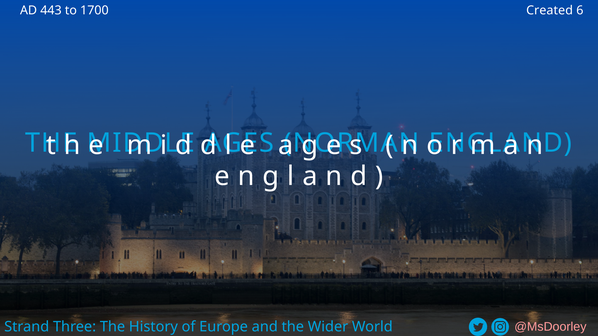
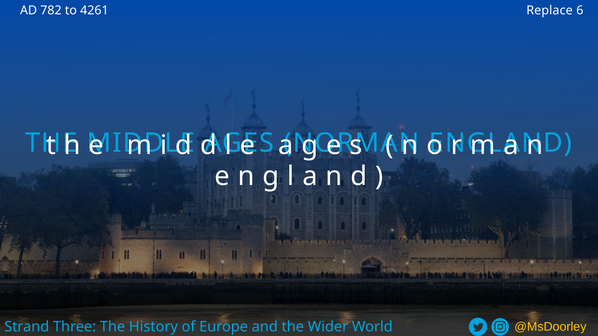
443: 443 -> 782
1700: 1700 -> 4261
Created: Created -> Replace
@MsDoorley colour: pink -> yellow
